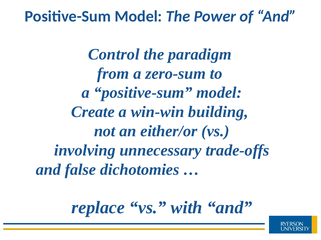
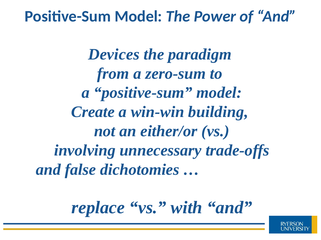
Control: Control -> Devices
